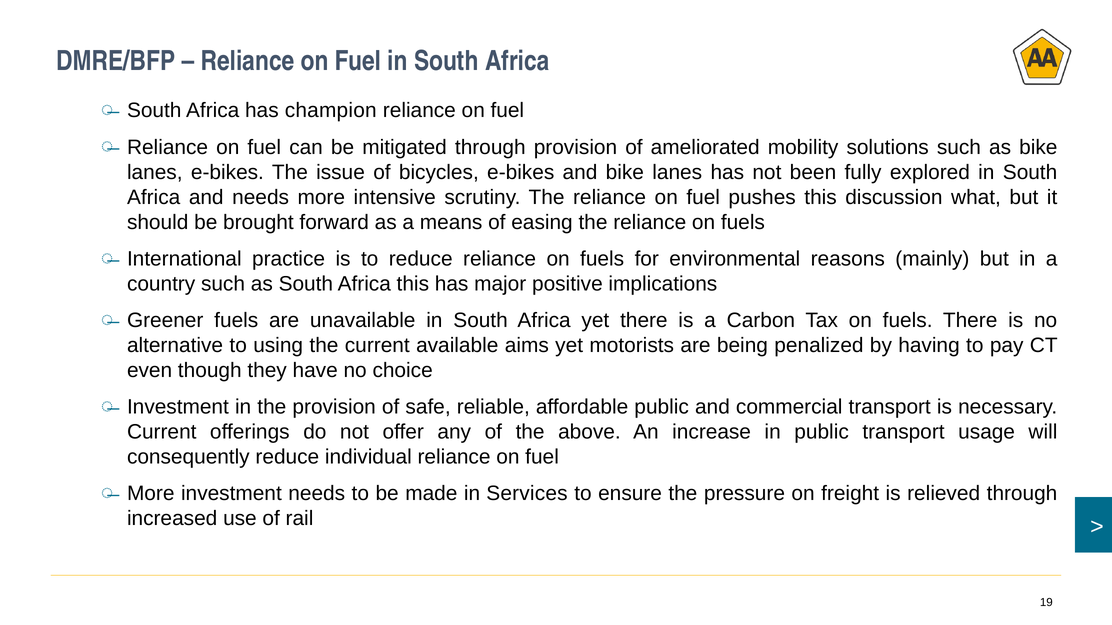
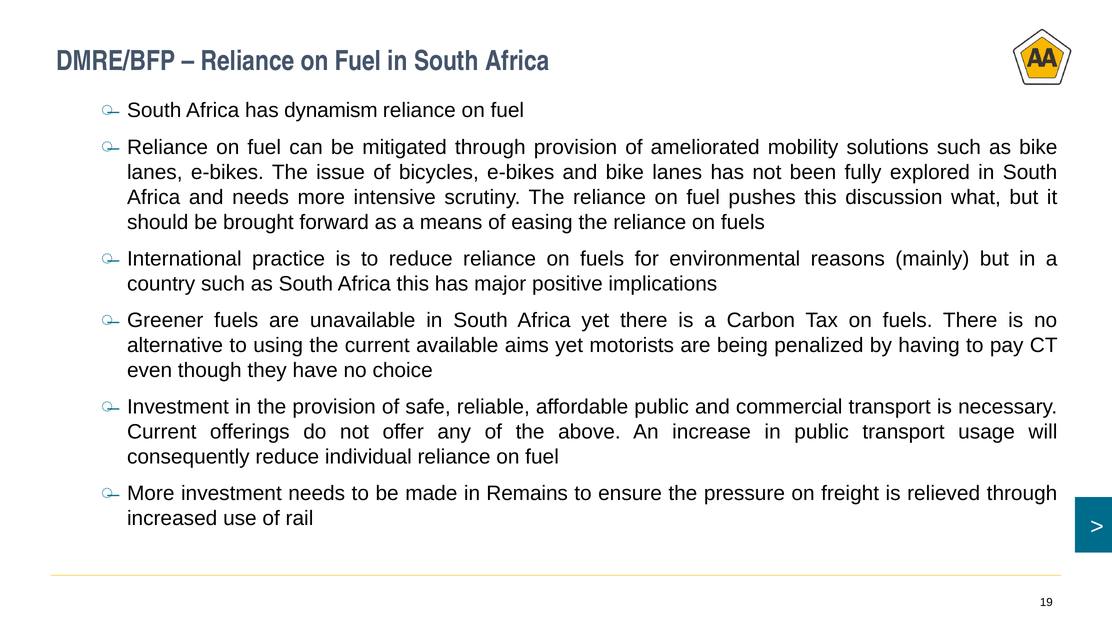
champion: champion -> dynamism
Services: Services -> Remains
